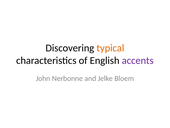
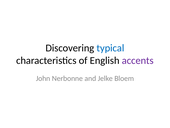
typical colour: orange -> blue
